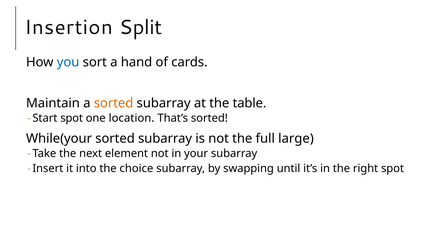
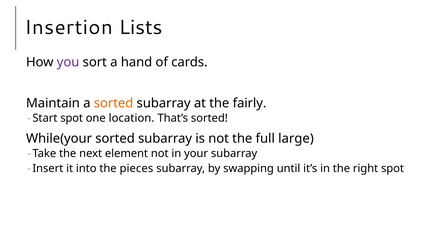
Split: Split -> Lists
you colour: blue -> purple
table: table -> fairly
choice: choice -> pieces
